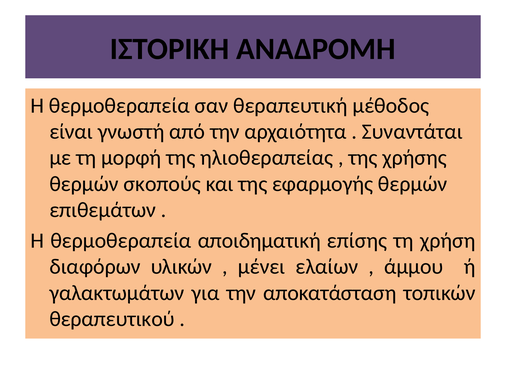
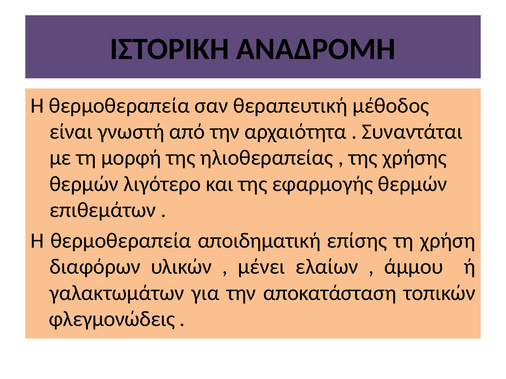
σκοπούς: σκοπούς -> λιγότερο
θεραπευτικού: θεραπευτικού -> φλεγμονώδεις
